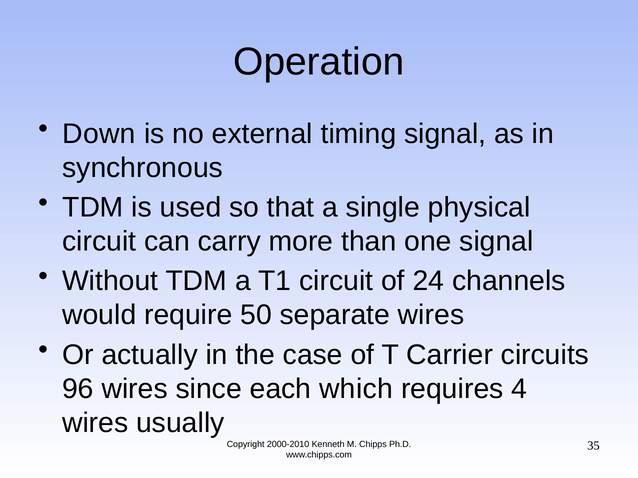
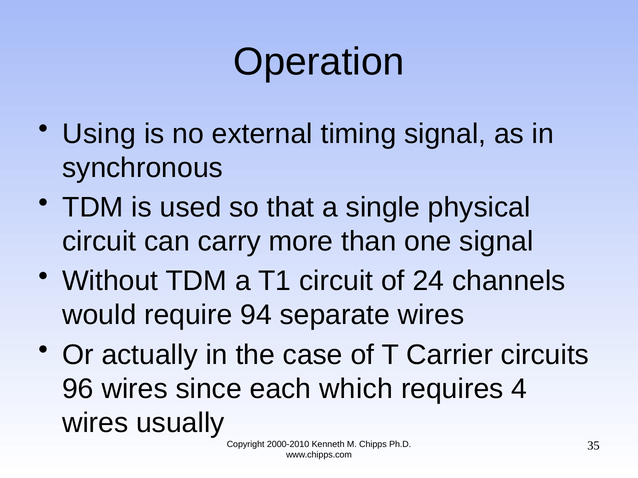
Down: Down -> Using
50: 50 -> 94
